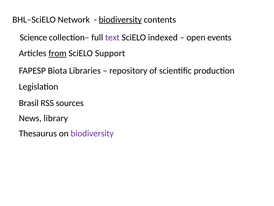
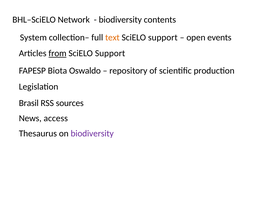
biodiversity at (120, 20) underline: present -> none
Science: Science -> System
text colour: purple -> orange
indexed at (163, 37): indexed -> support
Libraries: Libraries -> Oswaldo
library: library -> access
